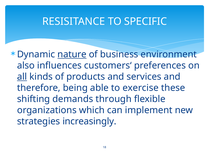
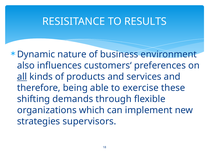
SPECIFIC: SPECIFIC -> RESULTS
nature underline: present -> none
increasingly: increasingly -> supervisors
